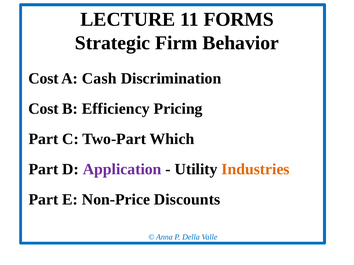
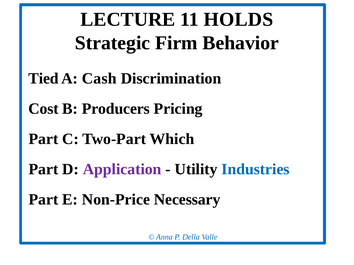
FORMS: FORMS -> HOLDS
Cost at (44, 79): Cost -> Tied
Efficiency: Efficiency -> Producers
Industries colour: orange -> blue
Discounts: Discounts -> Necessary
